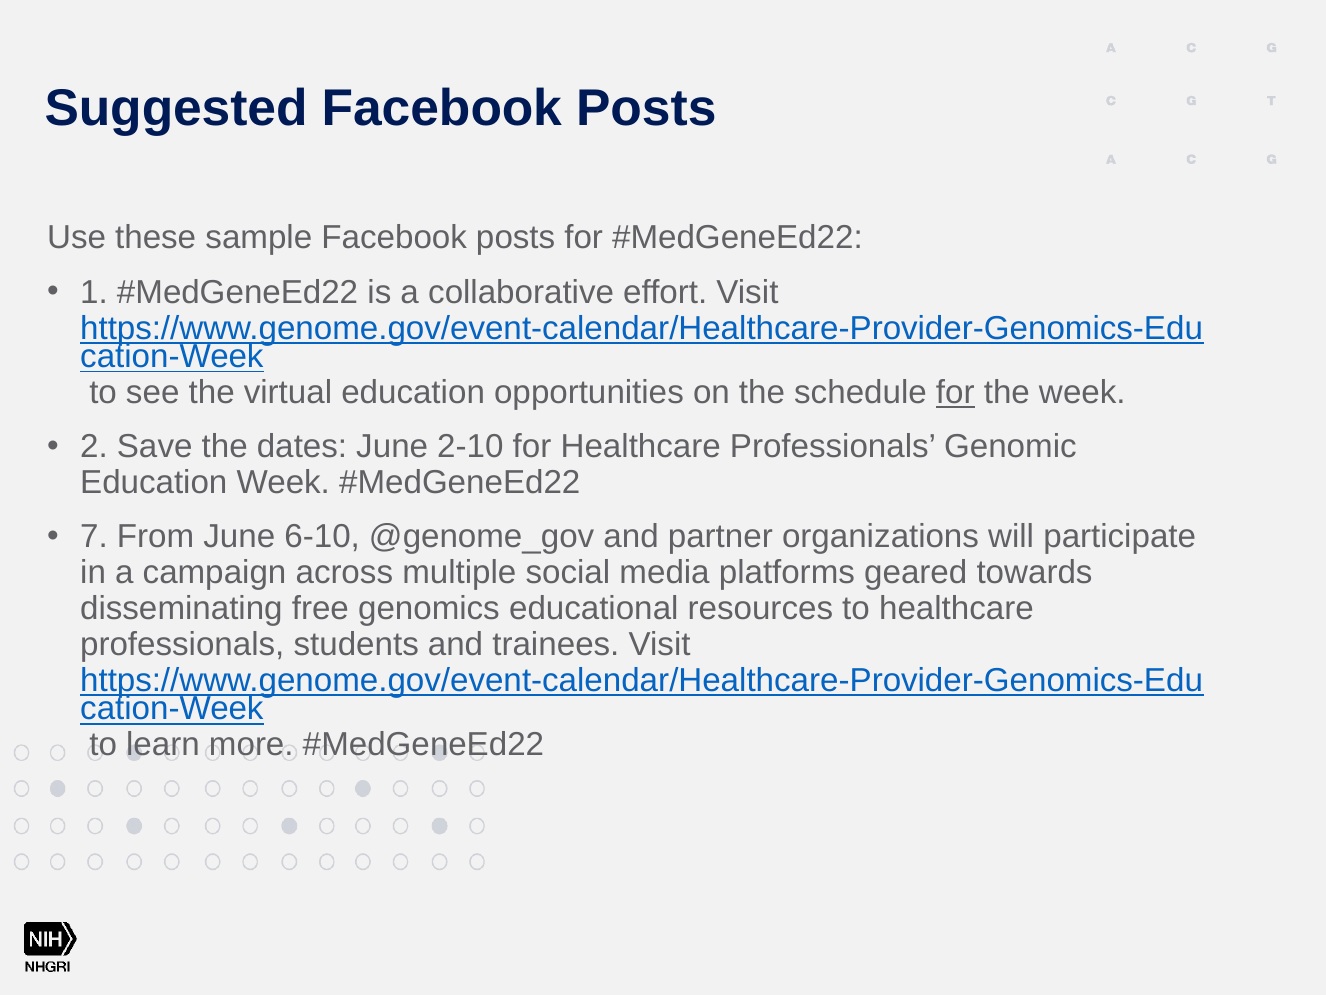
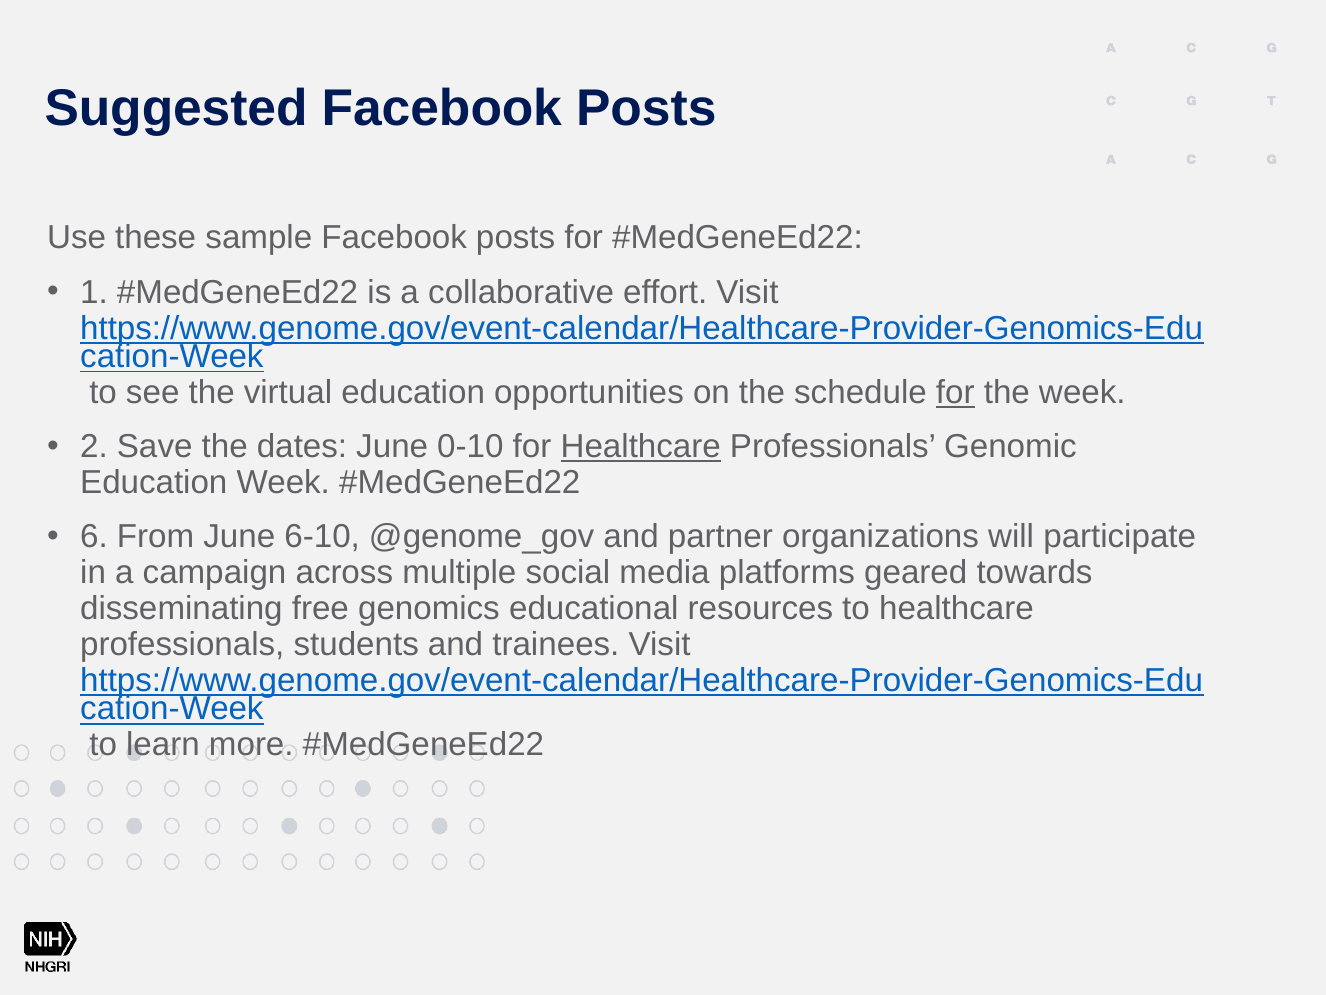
2-10: 2-10 -> 0-10
Healthcare at (641, 447) underline: none -> present
7: 7 -> 6
